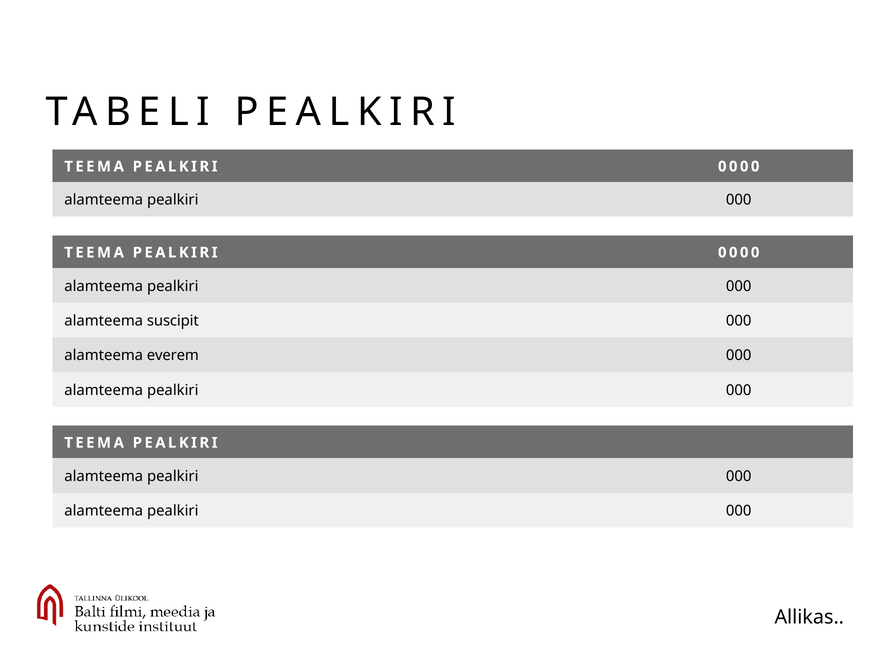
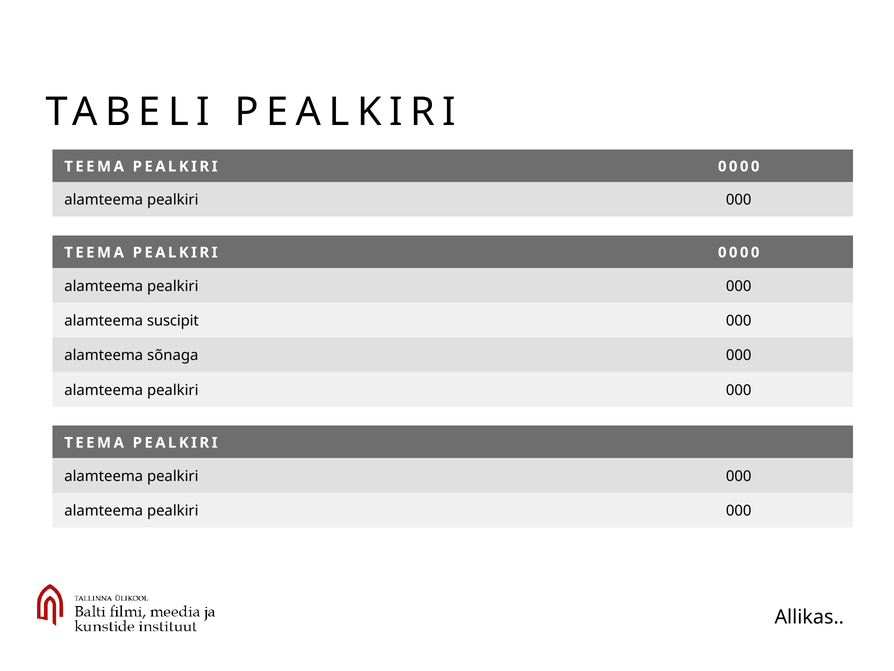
everem: everem -> sõnaga
